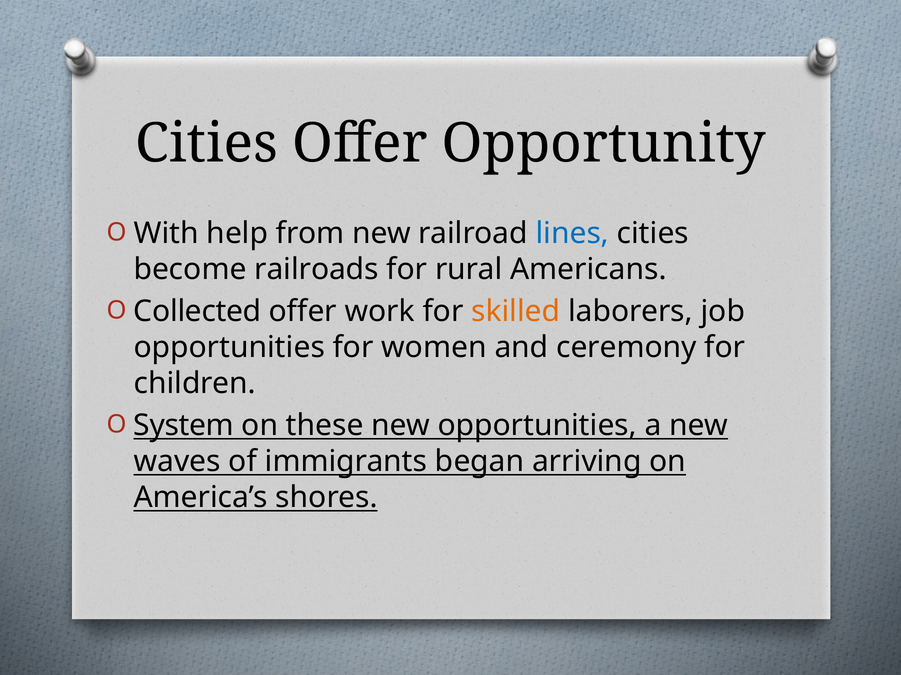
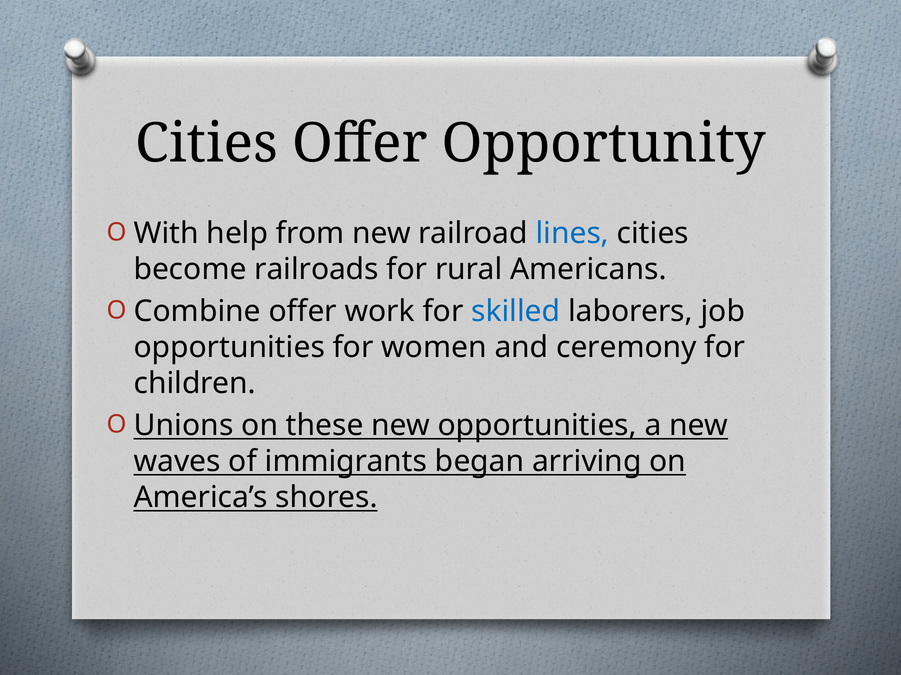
Collected: Collected -> Combine
skilled colour: orange -> blue
System: System -> Unions
